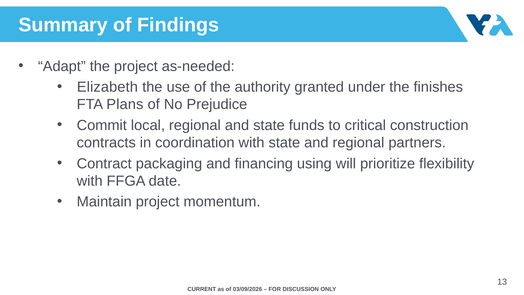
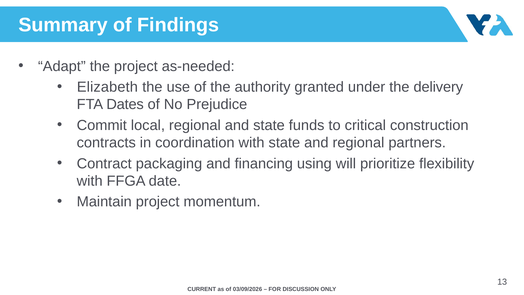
finishes: finishes -> delivery
Plans: Plans -> Dates
